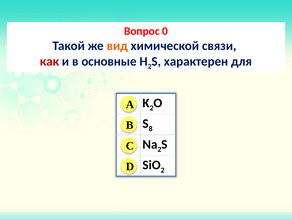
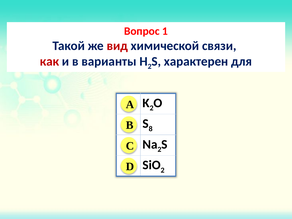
0: 0 -> 1
вид colour: orange -> red
основные: основные -> варианты
